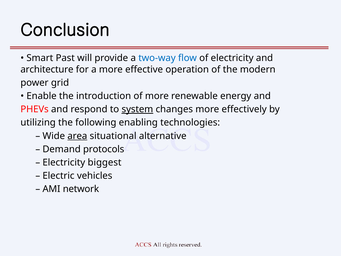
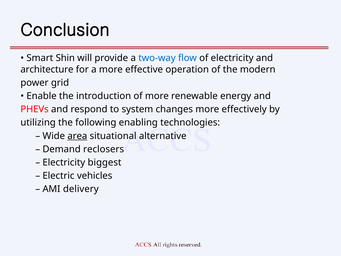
Past: Past -> Shin
system underline: present -> none
protocols: protocols -> reclosers
network: network -> delivery
